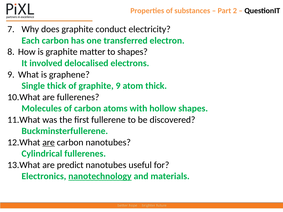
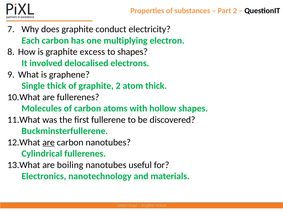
transferred: transferred -> multiplying
matter: matter -> excess
graphite 9: 9 -> 2
predict: predict -> boiling
nanotechnology underline: present -> none
